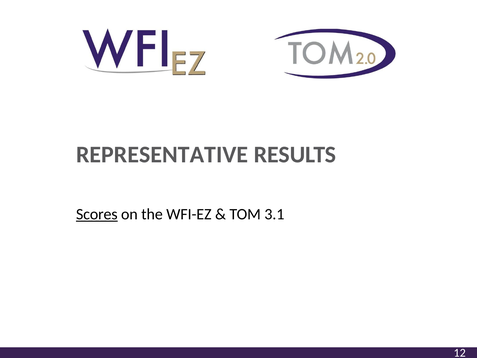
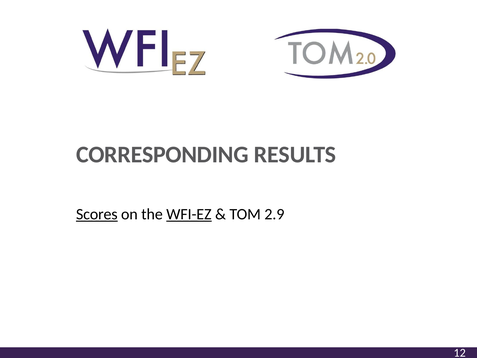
REPRESENTATIVE: REPRESENTATIVE -> CORRESPONDING
WFI-EZ underline: none -> present
3.1: 3.1 -> 2.9
